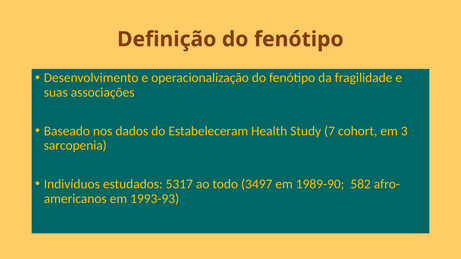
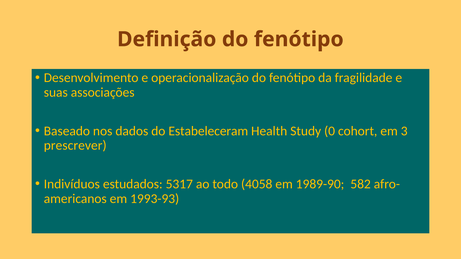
7: 7 -> 0
sarcopenia: sarcopenia -> prescrever
3497: 3497 -> 4058
